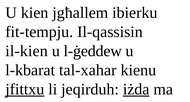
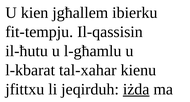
il-kien: il-kien -> il-ħutu
l-ġeddew: l-ġeddew -> l-għamlu
jfittxu underline: present -> none
